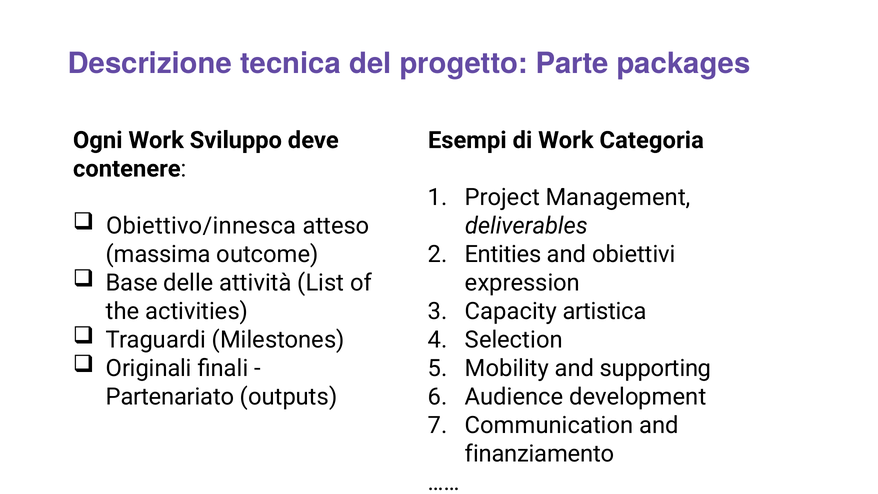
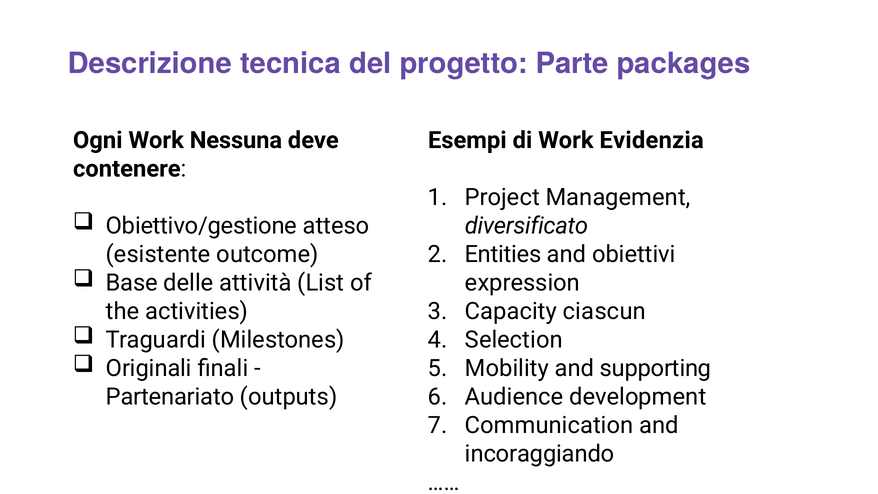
Sviluppo: Sviluppo -> Nessuna
Categoria: Categoria -> Evidenzia
Obiettivo/innesca: Obiettivo/innesca -> Obiettivo/gestione
deliverables: deliverables -> diversificato
massima: massima -> esistente
artistica: artistica -> ciascun
finanziamento: finanziamento -> incoraggiando
